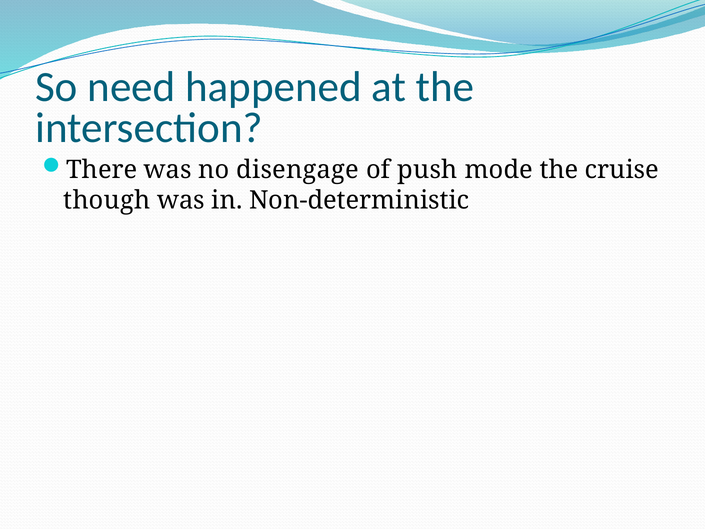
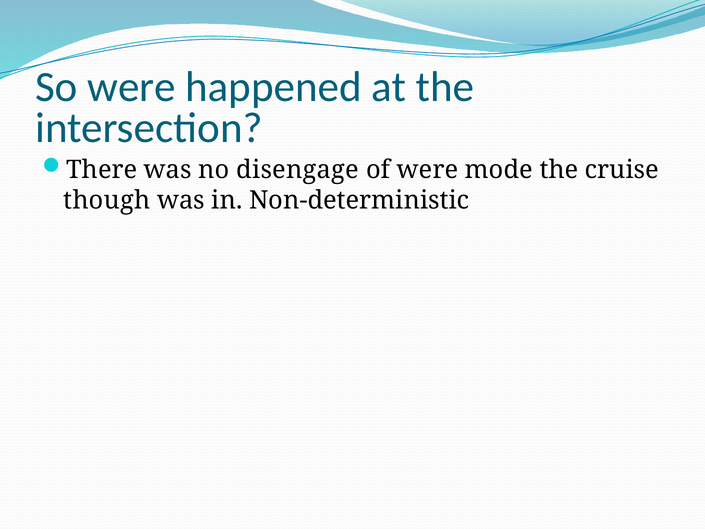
So need: need -> were
of push: push -> were
